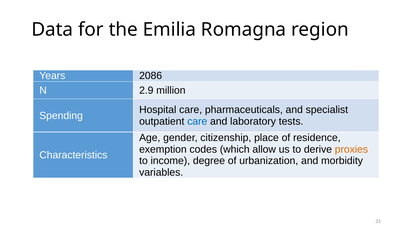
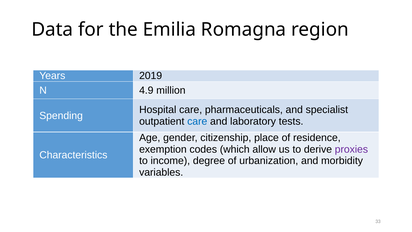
2086: 2086 -> 2019
2.9: 2.9 -> 4.9
proxies colour: orange -> purple
